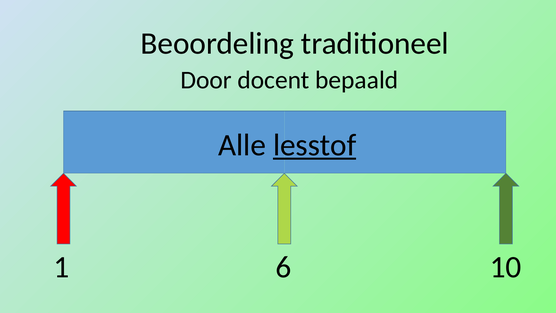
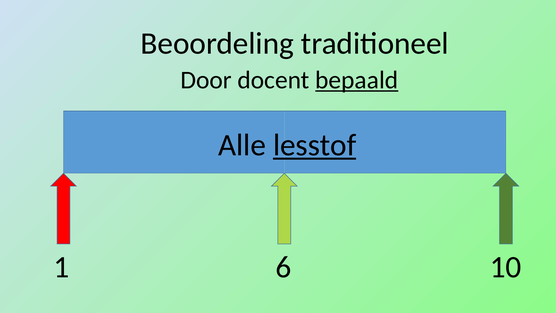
bepaald underline: none -> present
